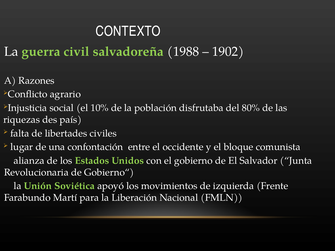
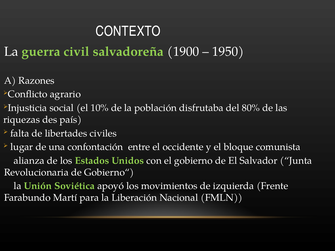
1988: 1988 -> 1900
1902: 1902 -> 1950
